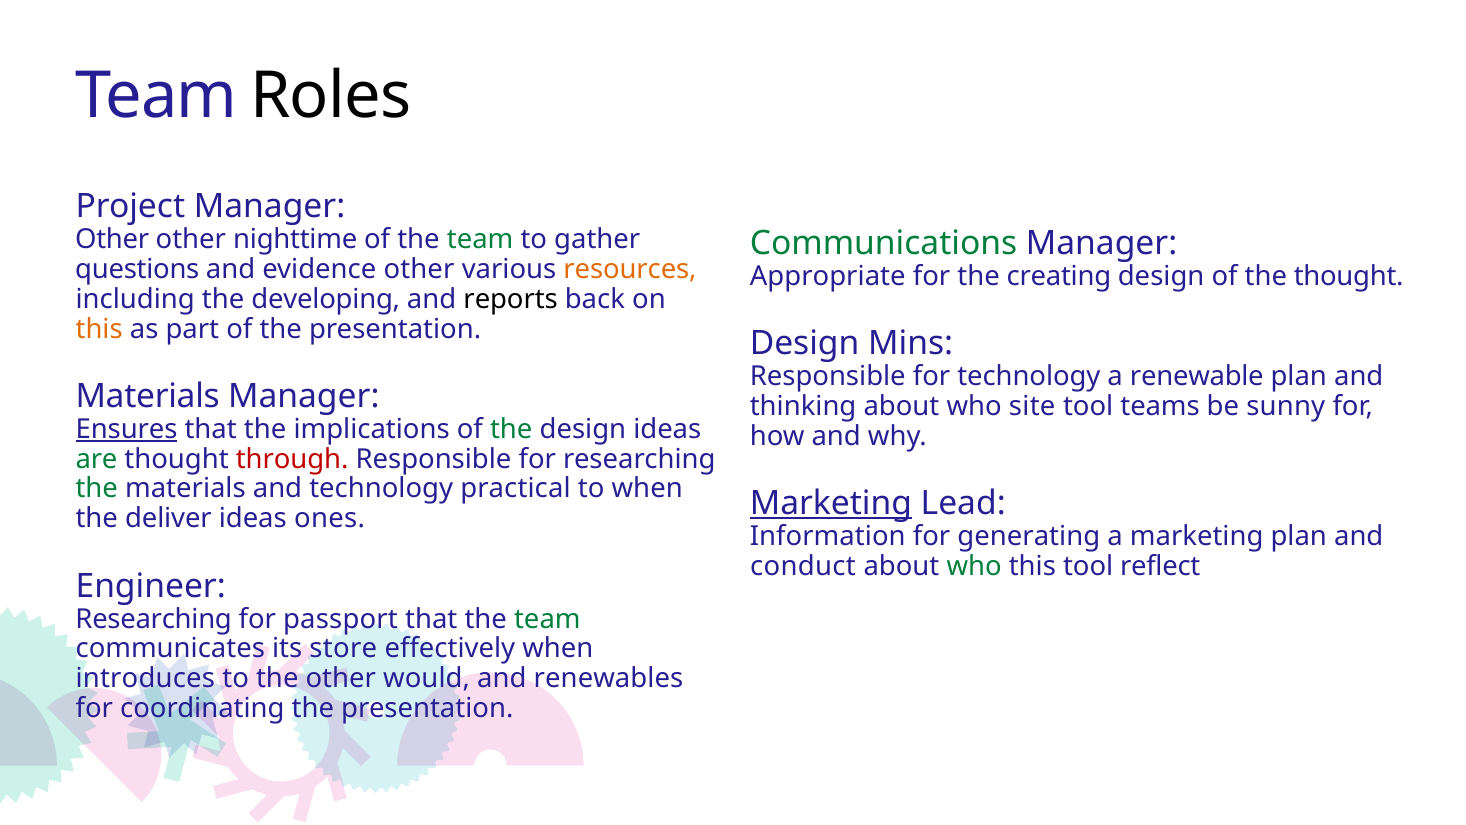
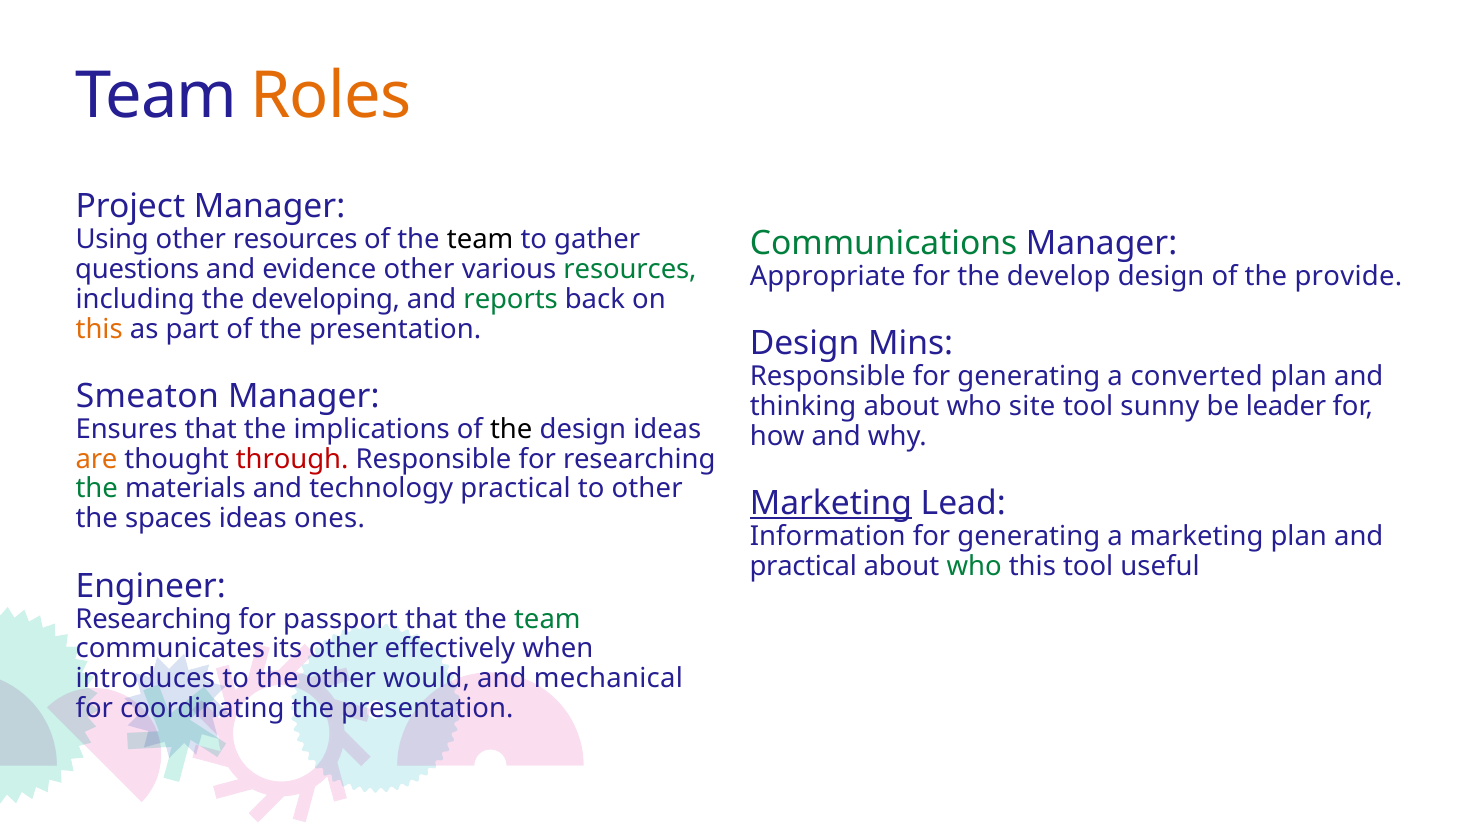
Roles colour: black -> orange
Other at (112, 240): Other -> Using
other nighttime: nighttime -> resources
team at (480, 240) colour: green -> black
resources at (630, 270) colour: orange -> green
creating: creating -> develop
the thought: thought -> provide
reports colour: black -> green
Responsible for technology: technology -> generating
renewable: renewable -> converted
Materials at (148, 396): Materials -> Smeaton
teams: teams -> sunny
sunny: sunny -> leader
Ensures underline: present -> none
the at (511, 429) colour: green -> black
are colour: green -> orange
to when: when -> other
deliver: deliver -> spaces
conduct at (803, 566): conduct -> practical
reflect: reflect -> useful
its store: store -> other
renewables: renewables -> mechanical
